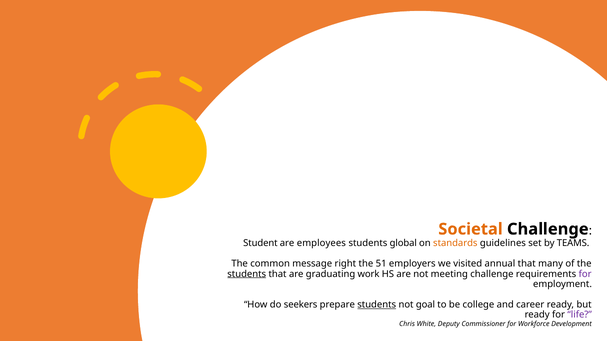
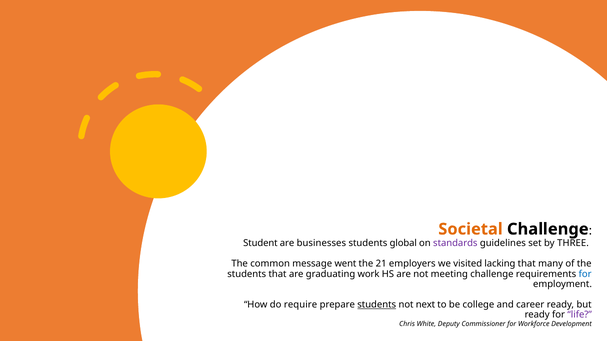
employees: employees -> businesses
standards colour: orange -> purple
TEAMS: TEAMS -> THREE
right: right -> went
51: 51 -> 21
annual: annual -> lacking
students at (247, 274) underline: present -> none
for at (585, 274) colour: purple -> blue
seekers: seekers -> require
goal: goal -> next
